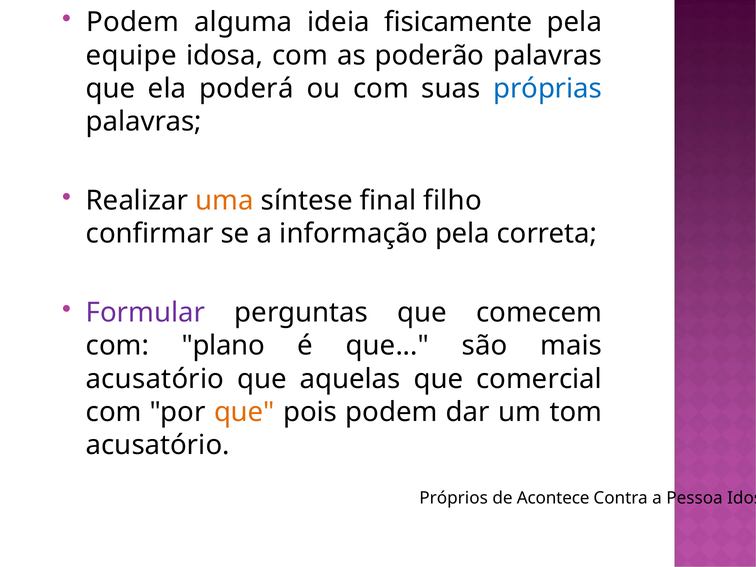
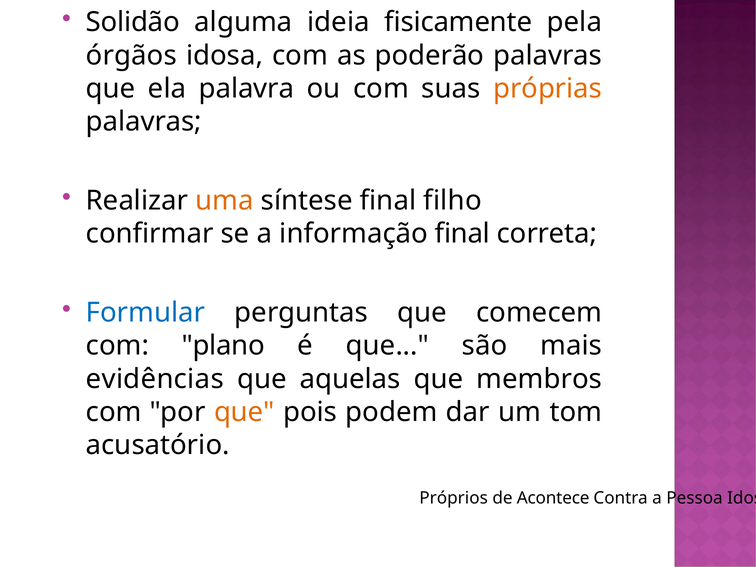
Podem at (133, 22): Podem -> Solidão
equipe: equipe -> órgãos
poderá: poderá -> palavra
próprias colour: blue -> orange
informação pela: pela -> final
Formular colour: purple -> blue
acusatório at (155, 379): acusatório -> evidências
comercial: comercial -> membros
